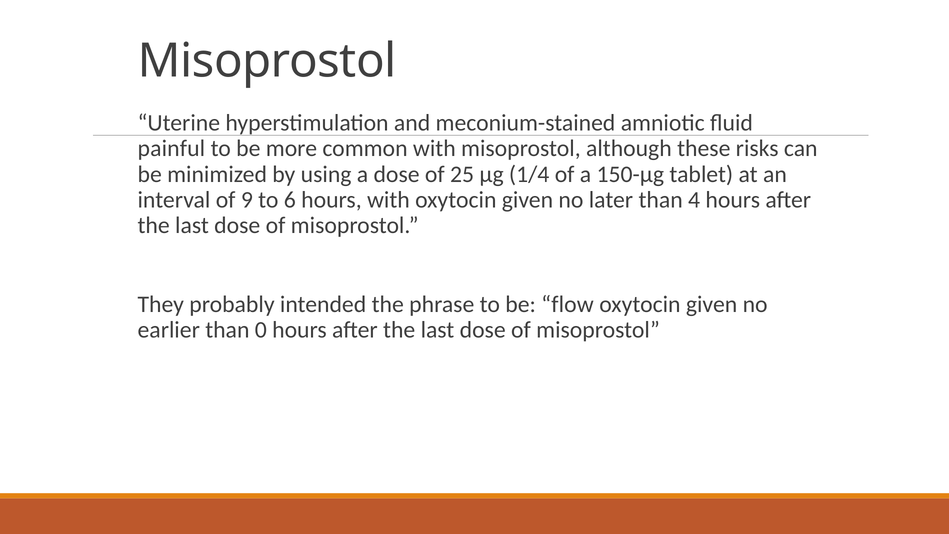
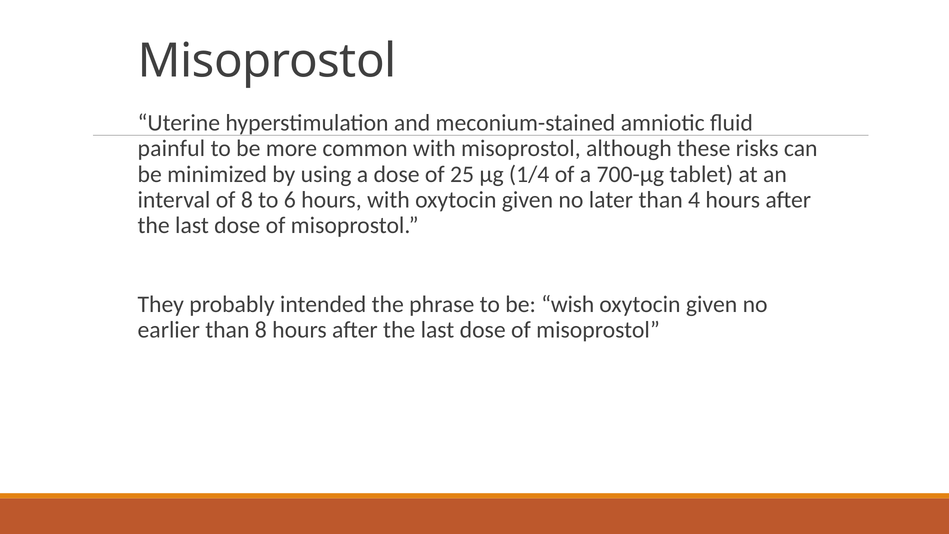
150-μg: 150-μg -> 700-μg
of 9: 9 -> 8
flow: flow -> wish
than 0: 0 -> 8
